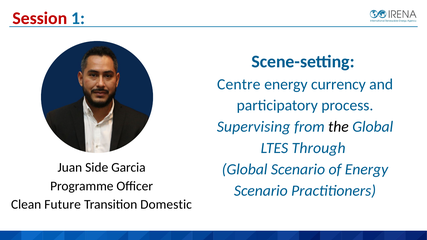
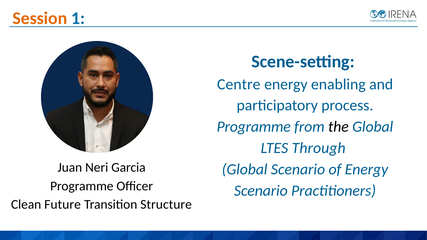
Session colour: red -> orange
currency: currency -> enabling
Supervising at (254, 127): Supervising -> Programme
Side: Side -> Neri
Domestic: Domestic -> Structure
